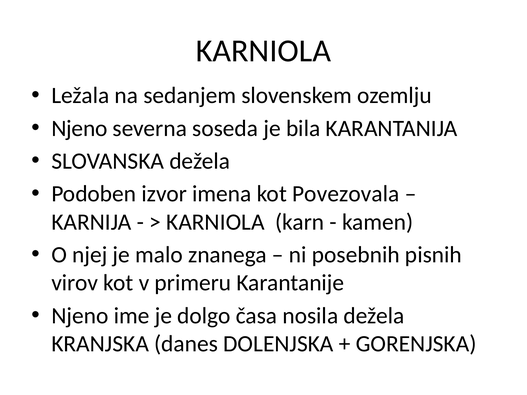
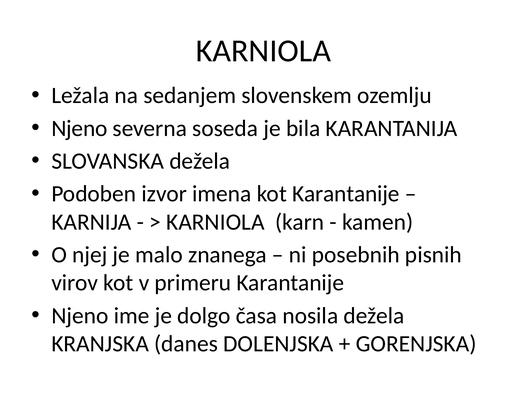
kot Povezovala: Povezovala -> Karantanije
